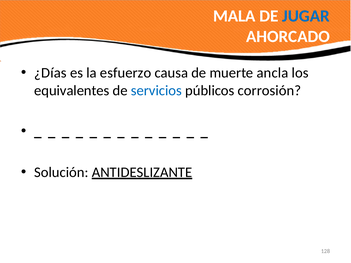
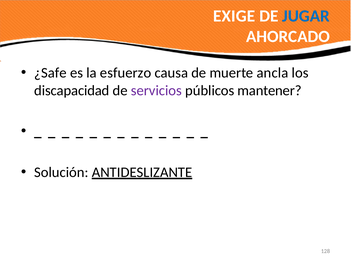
MALA: MALA -> EXIGE
¿Días: ¿Días -> ¿Safe
equivalentes: equivalentes -> discapacidad
servicios colour: blue -> purple
corrosión: corrosión -> mantener
